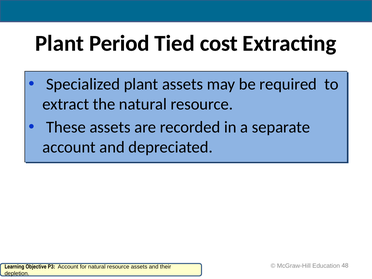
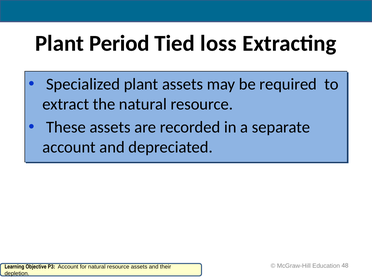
cost: cost -> loss
